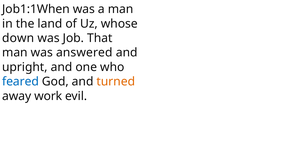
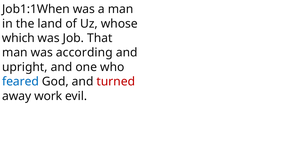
down: down -> which
answered: answered -> according
turned colour: orange -> red
